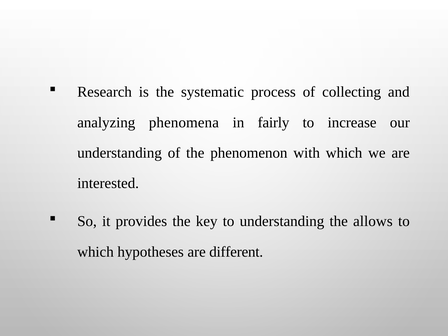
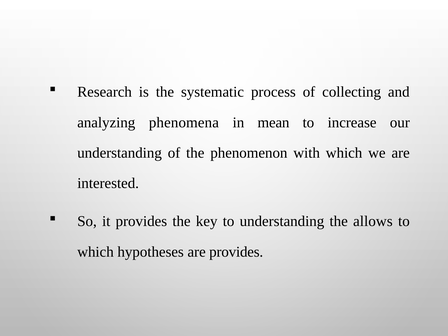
fairly: fairly -> mean
are different: different -> provides
